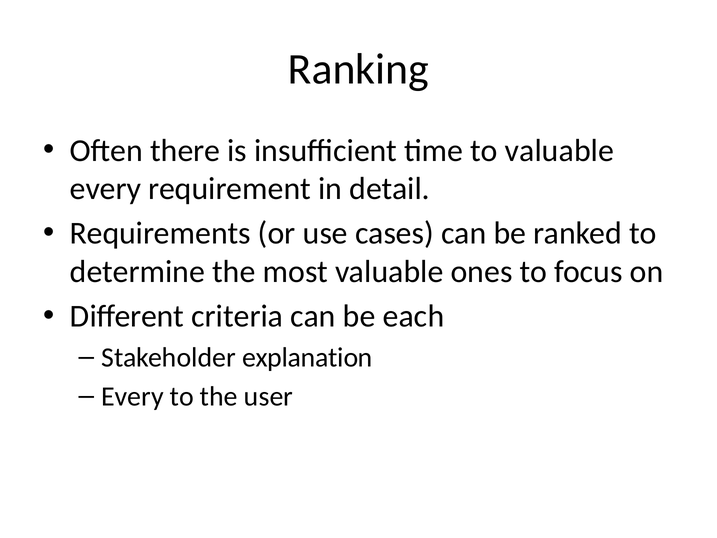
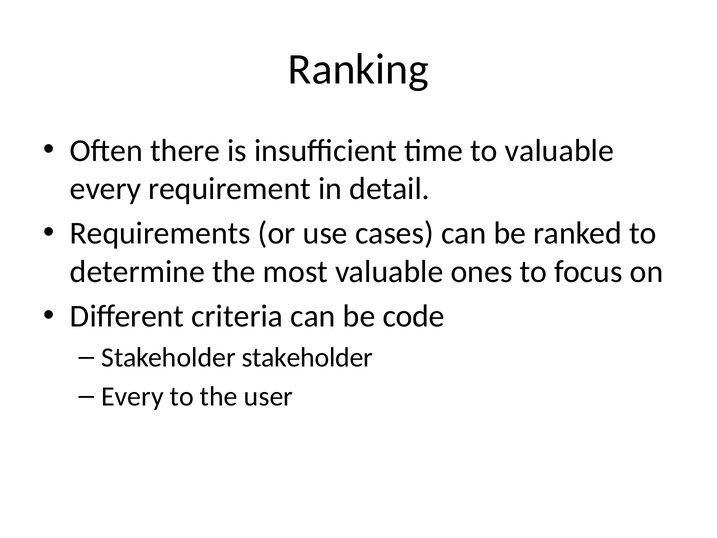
each: each -> code
Stakeholder explanation: explanation -> stakeholder
